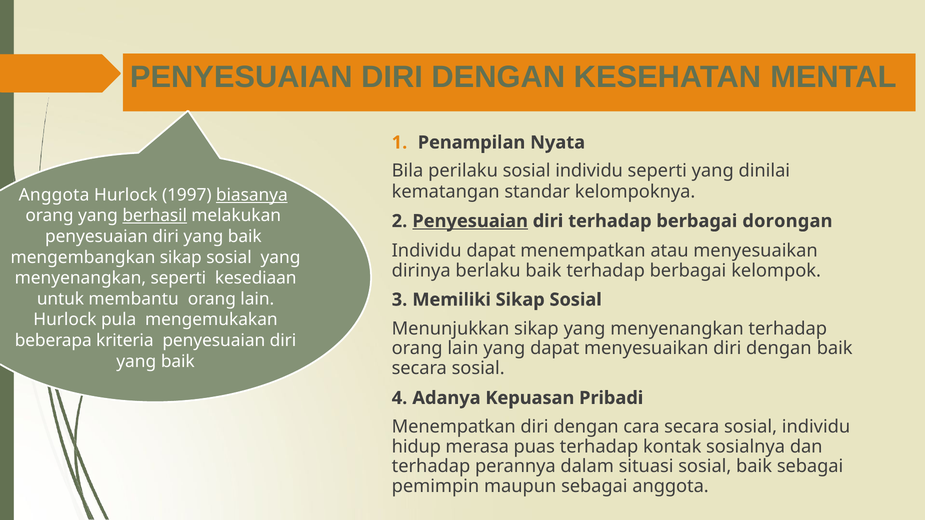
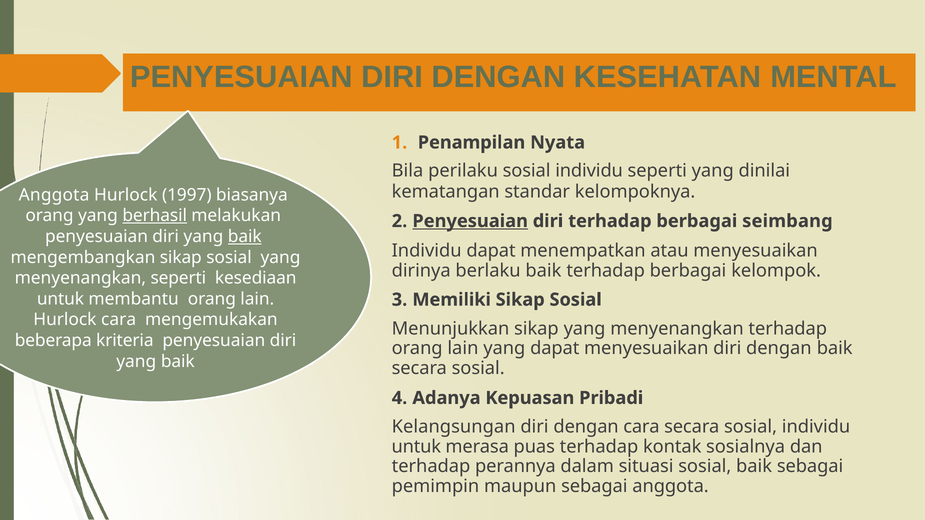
biasanya underline: present -> none
dorongan: dorongan -> seimbang
baik at (245, 237) underline: none -> present
Hurlock pula: pula -> cara
Menempatkan at (454, 427): Menempatkan -> Kelangsungan
hidup at (416, 447): hidup -> untuk
